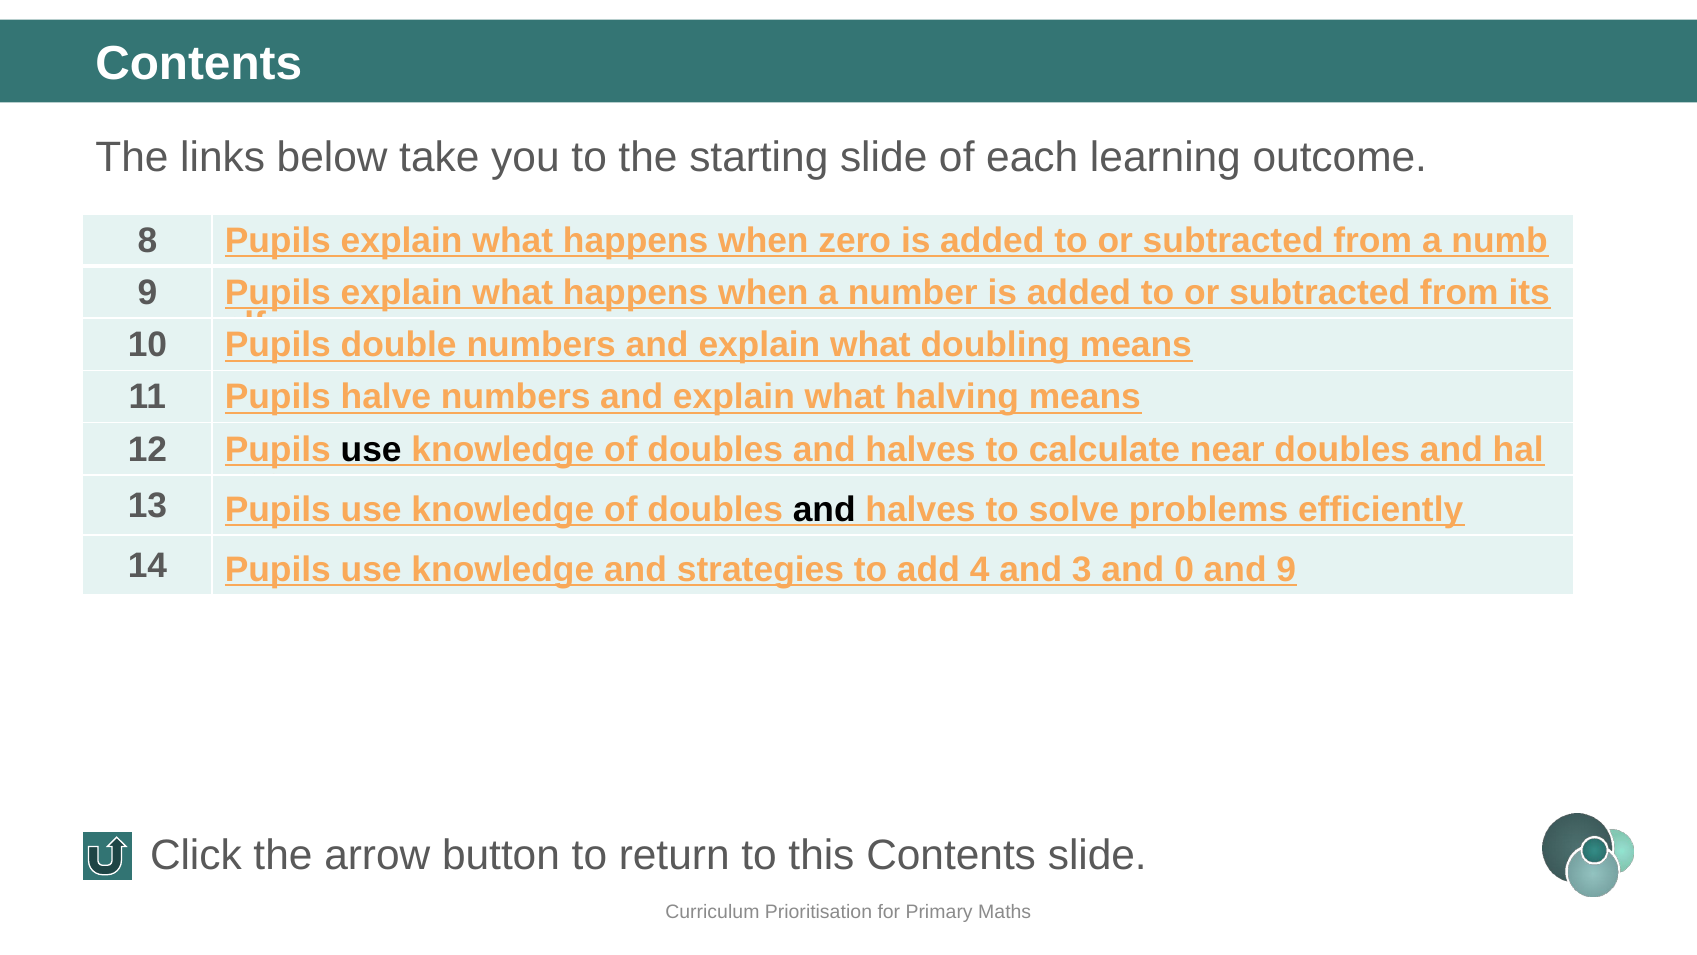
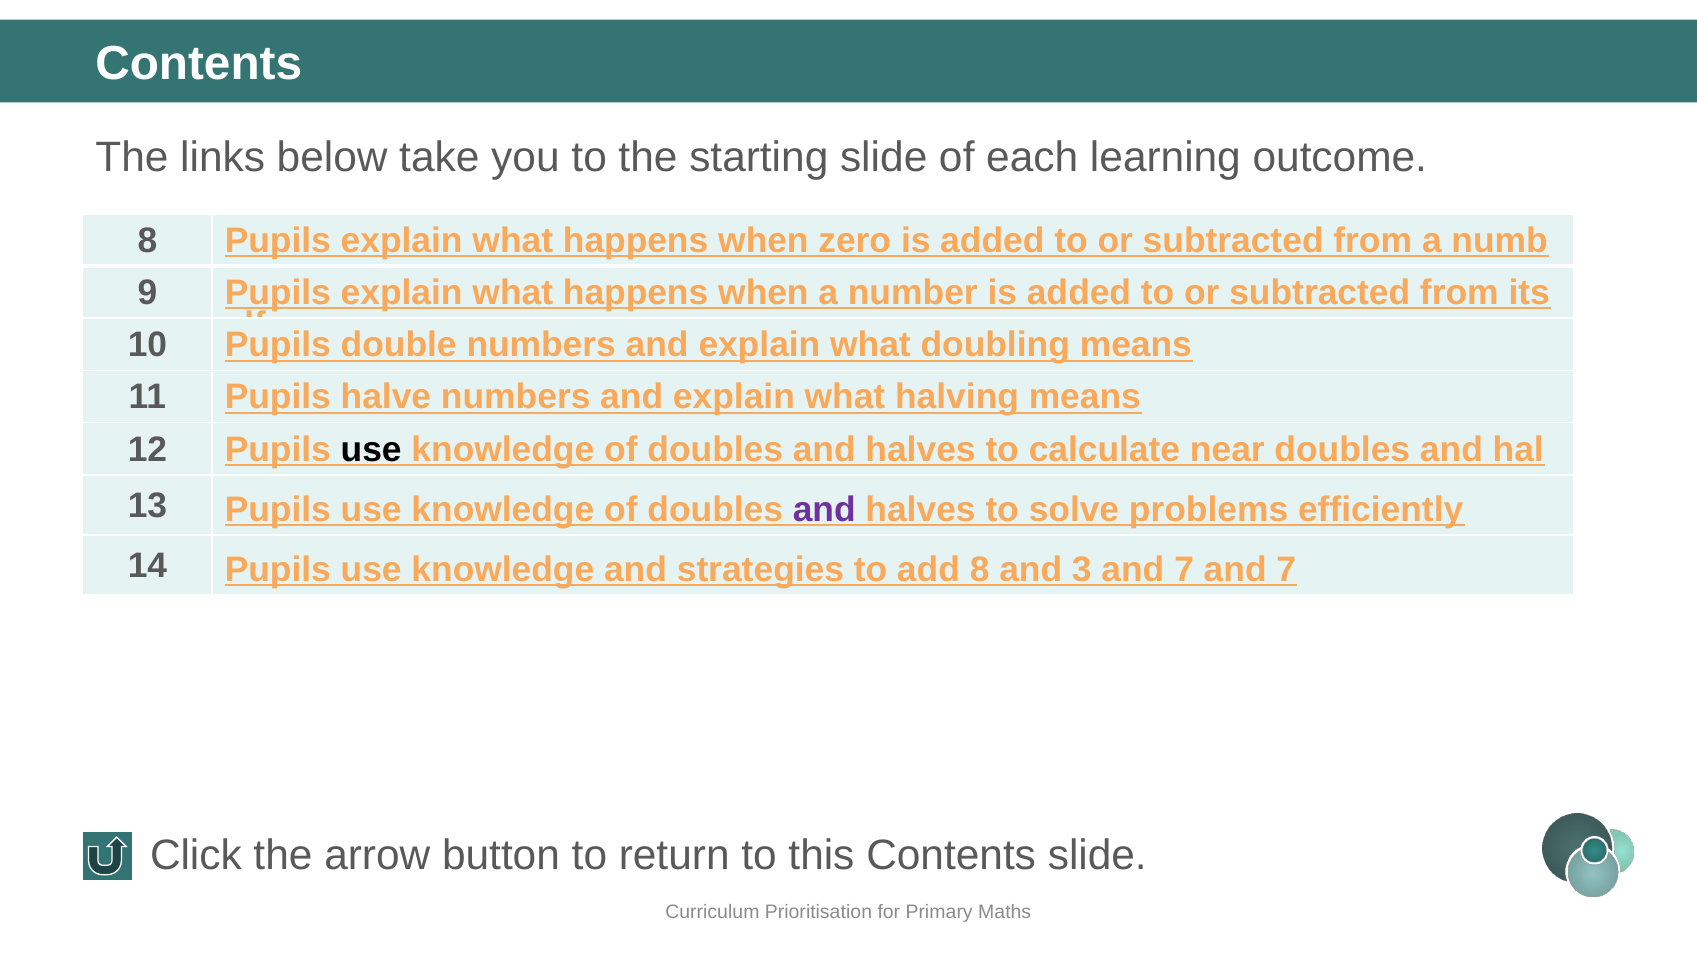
and at (824, 509) colour: black -> purple
add 4: 4 -> 8
3 and 0: 0 -> 7
9 at (1286, 569): 9 -> 7
